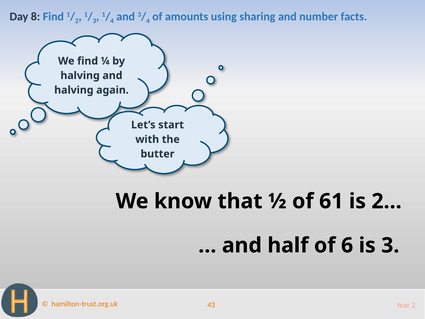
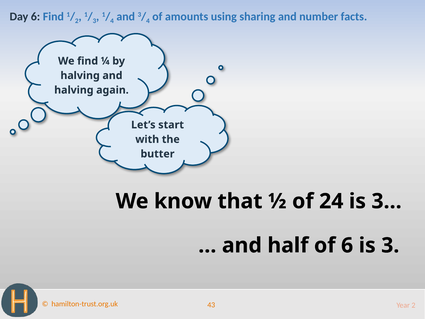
Day 8: 8 -> 6
61: 61 -> 24
2…: 2… -> 3…
